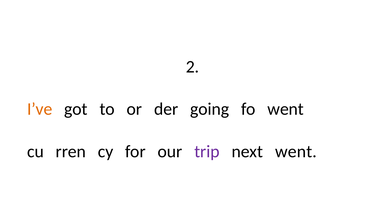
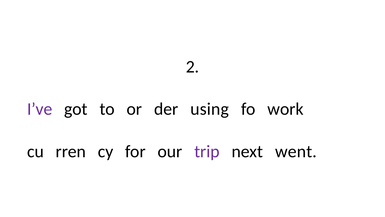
I’ve colour: orange -> purple
going: going -> using
fo went: went -> work
